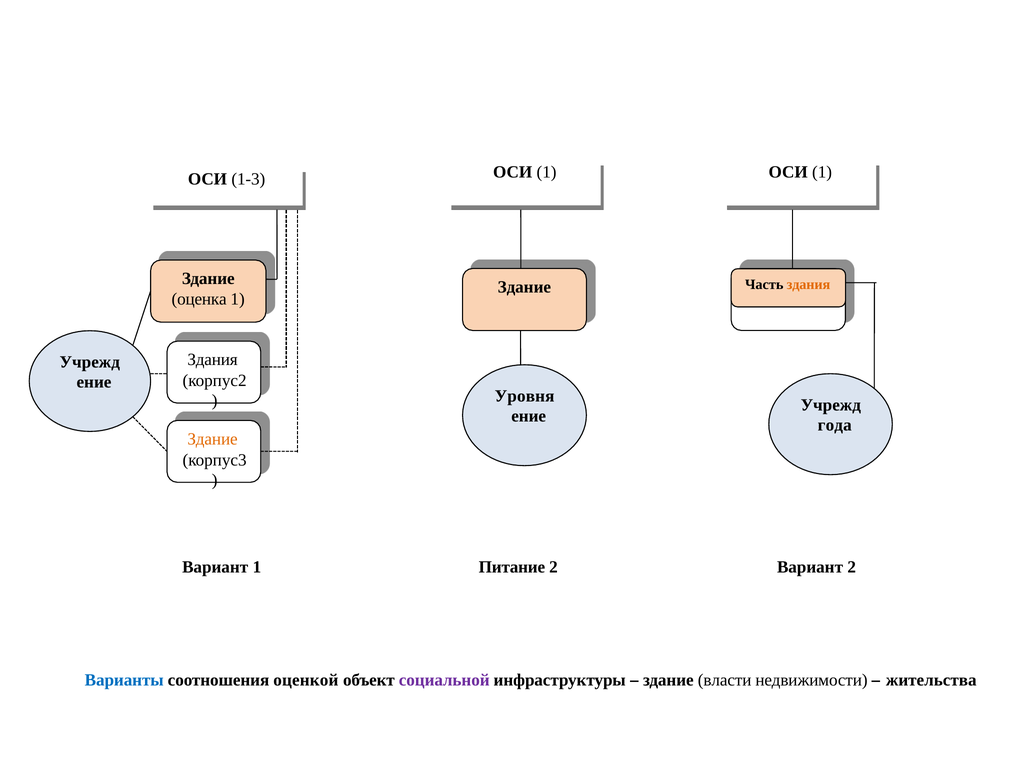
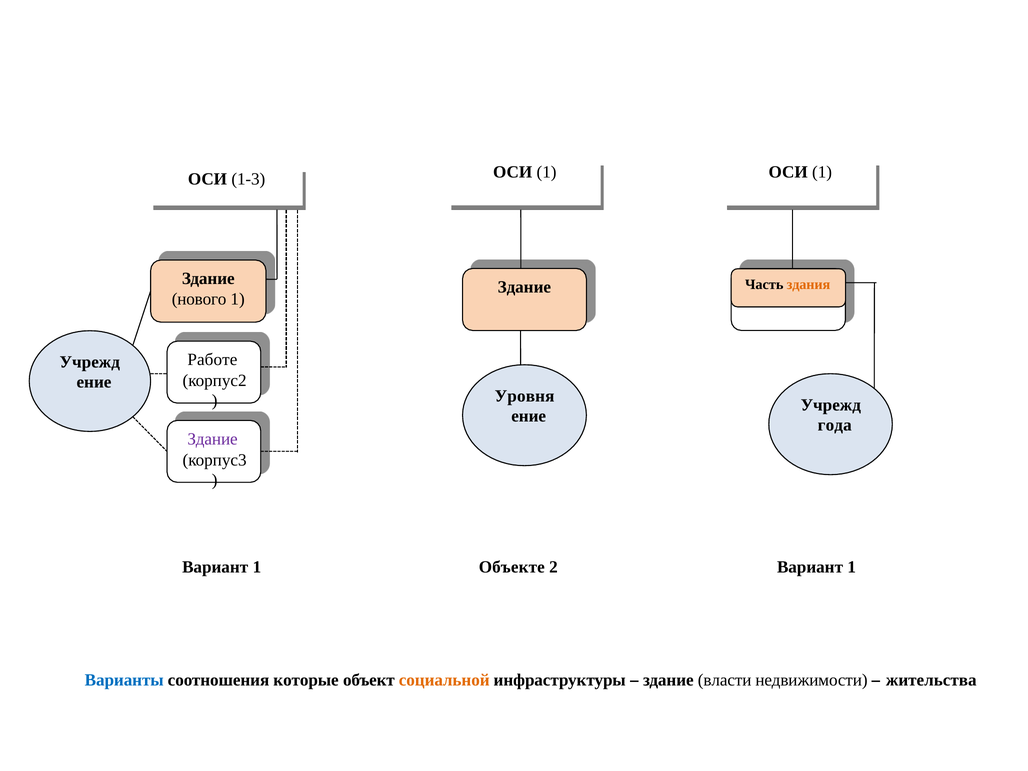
оценка: оценка -> нового
Здания at (213, 360): Здания -> Работе
Здание at (213, 439) colour: orange -> purple
Питание: Питание -> Объекте
2 Вариант 2: 2 -> 1
оценкой: оценкой -> которые
социальной colour: purple -> orange
